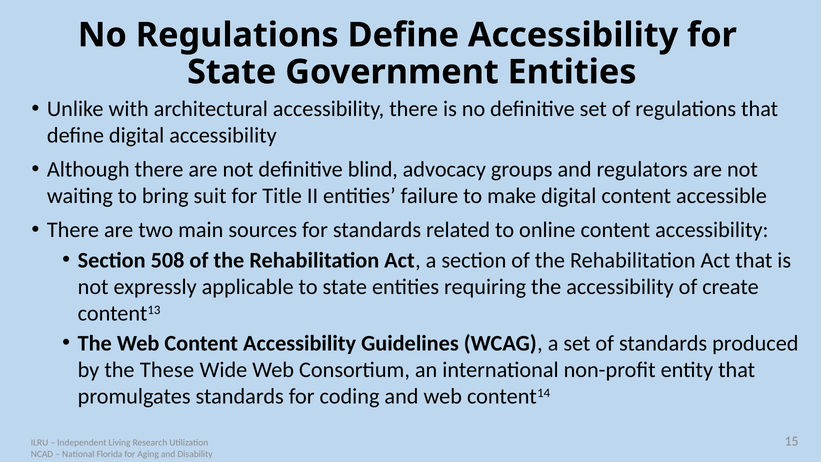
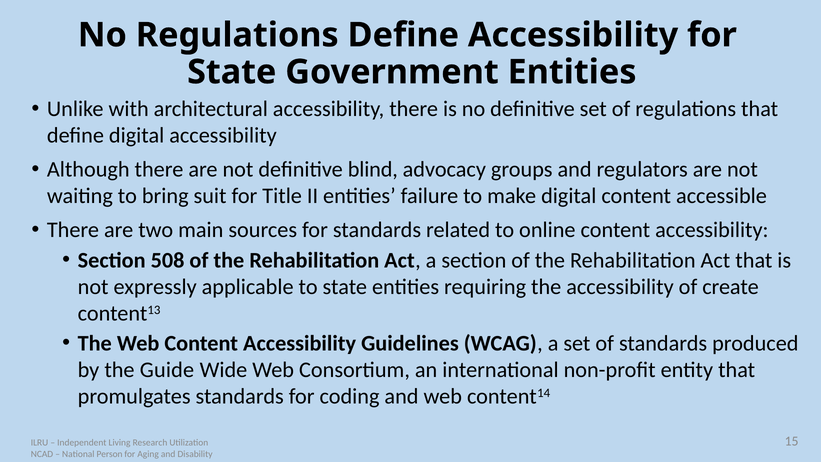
These: These -> Guide
Florida: Florida -> Person
